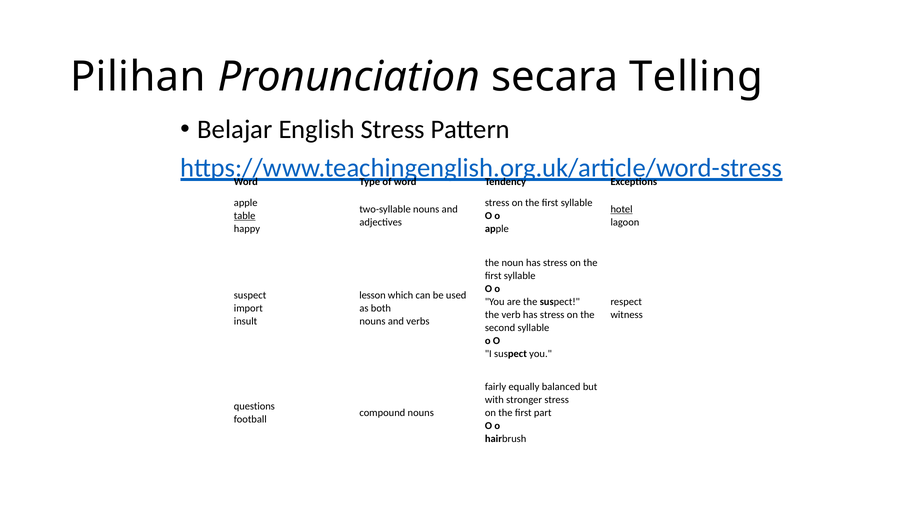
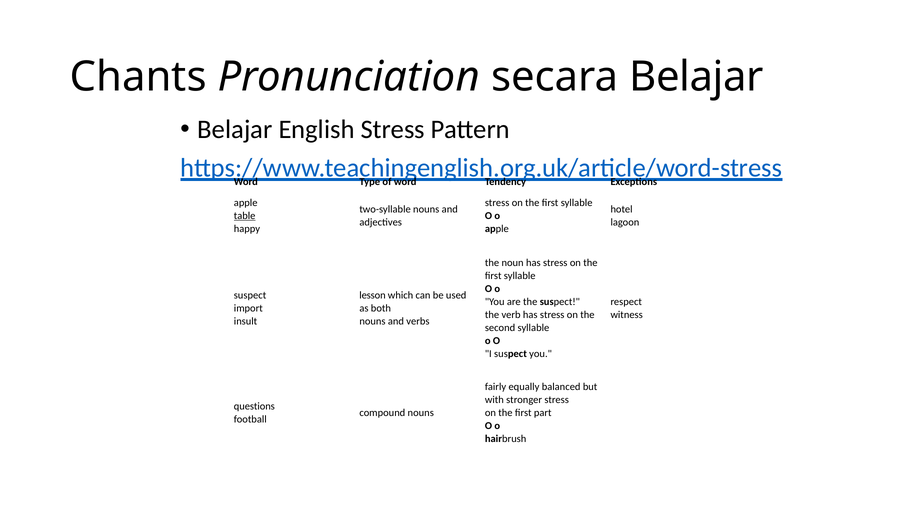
Pilihan: Pilihan -> Chants
secara Telling: Telling -> Belajar
hotel underline: present -> none
